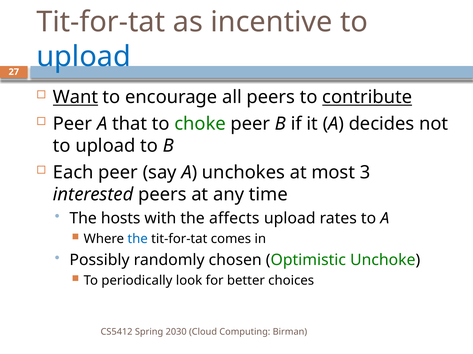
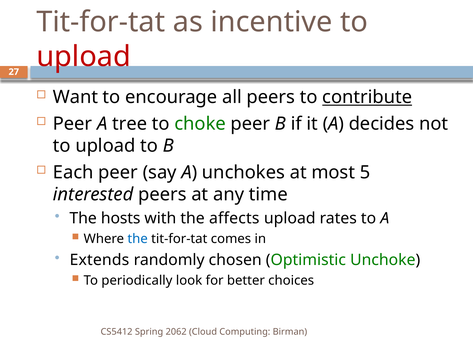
upload at (84, 57) colour: blue -> red
Want underline: present -> none
that: that -> tree
3: 3 -> 5
Possibly: Possibly -> Extends
2030: 2030 -> 2062
